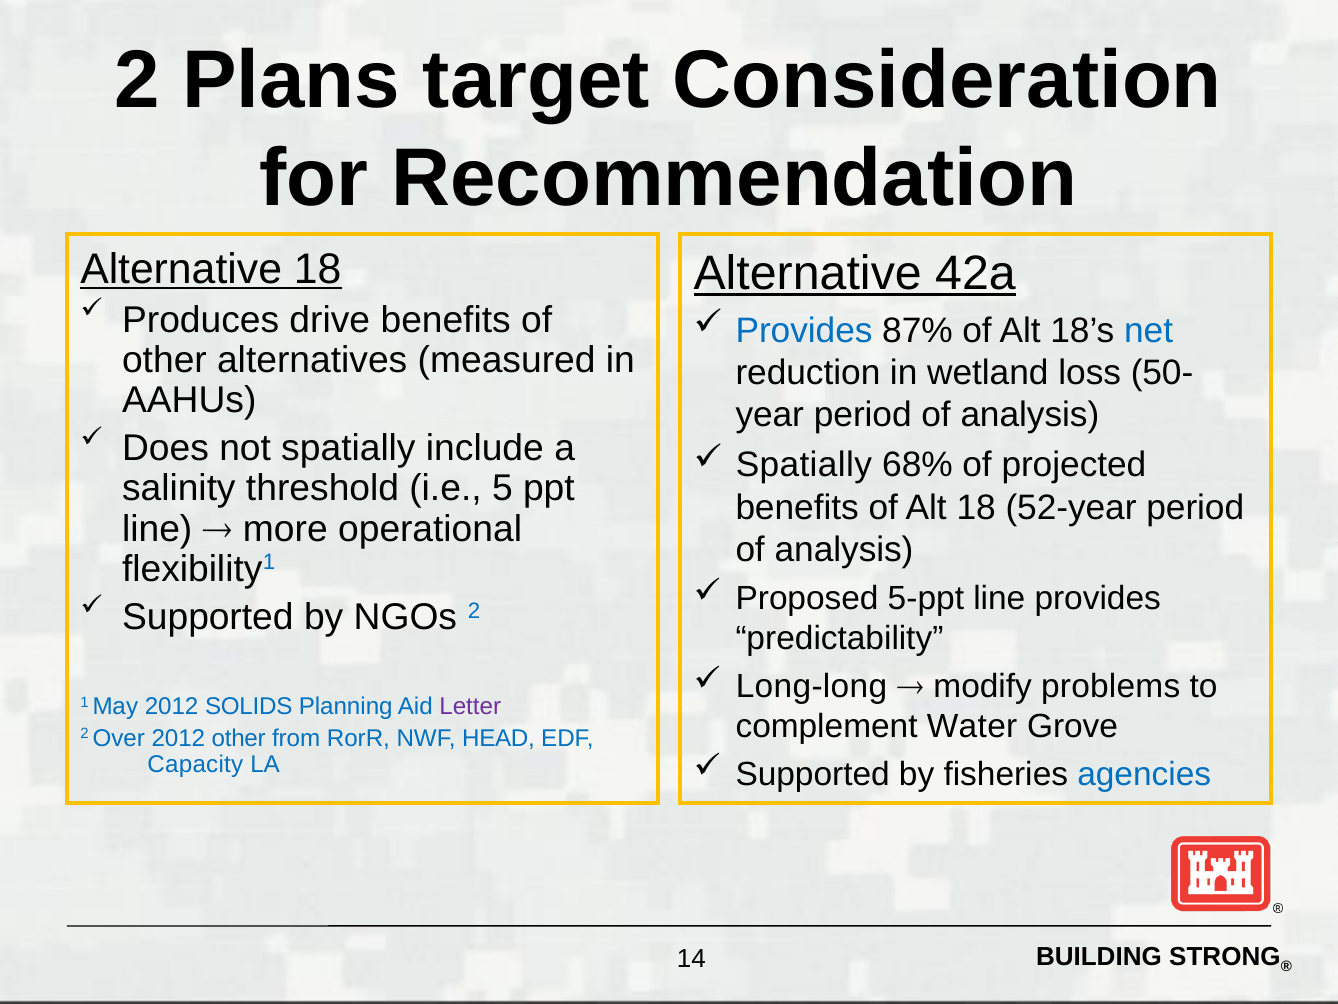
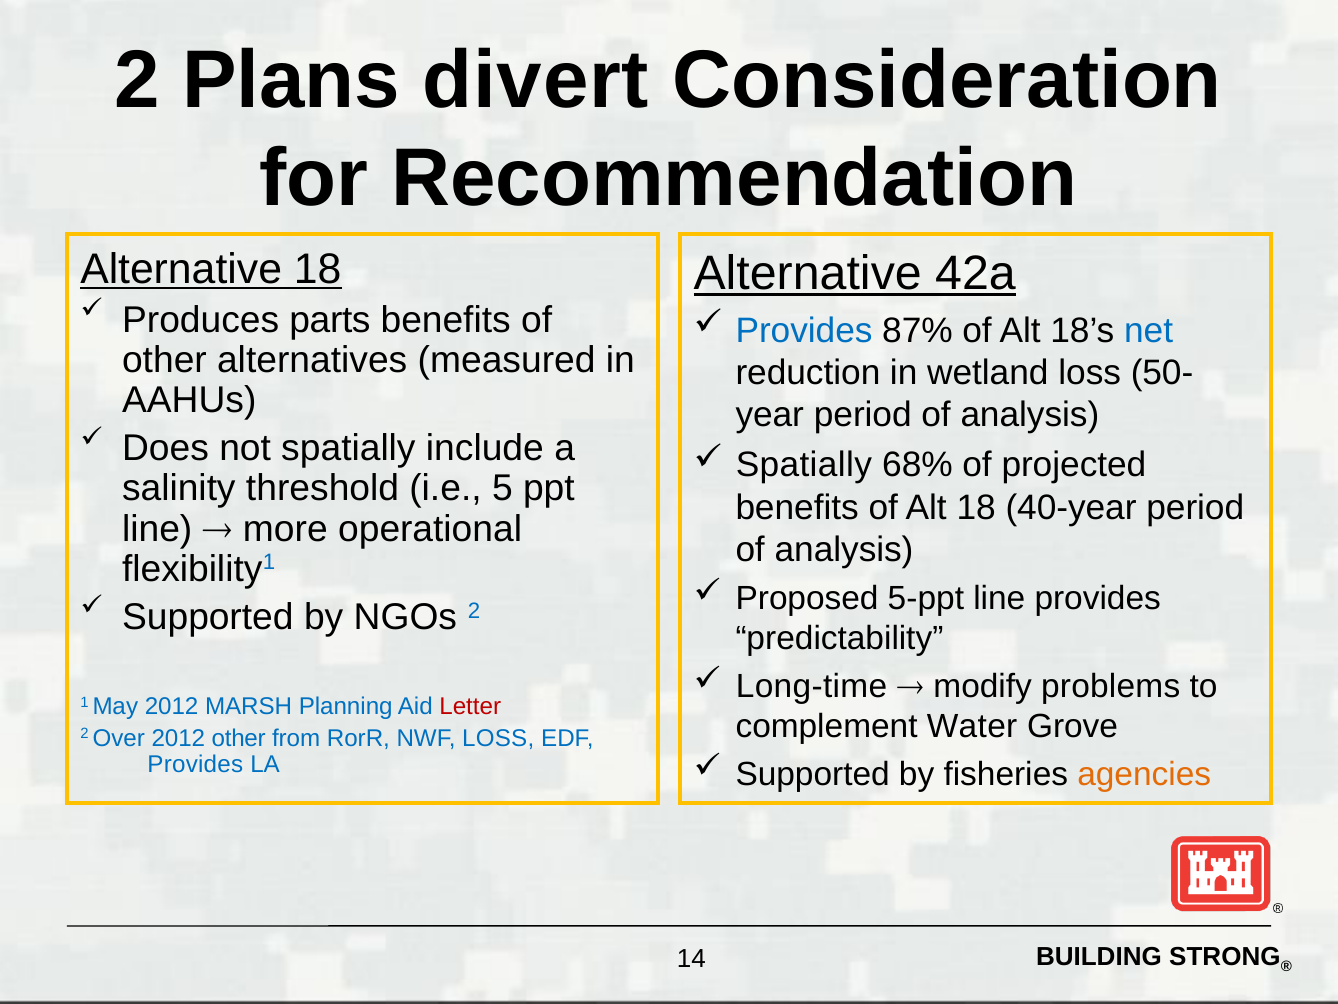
target: target -> divert
drive: drive -> parts
52-year: 52-year -> 40-year
Long-long: Long-long -> Long-time
SOLIDS: SOLIDS -> MARSH
Letter colour: purple -> red
NWF HEAD: HEAD -> LOSS
Capacity at (195, 764): Capacity -> Provides
agencies colour: blue -> orange
